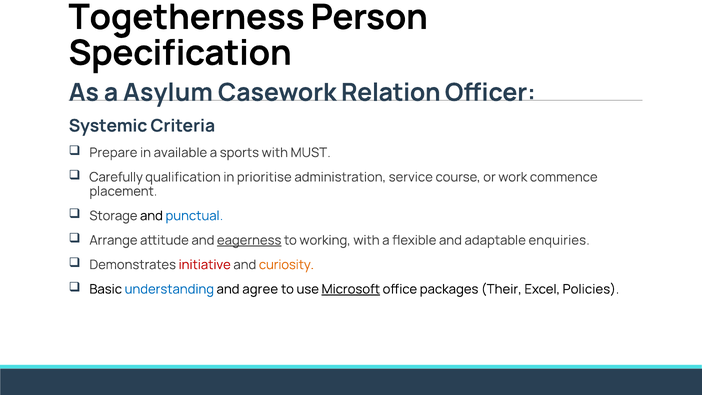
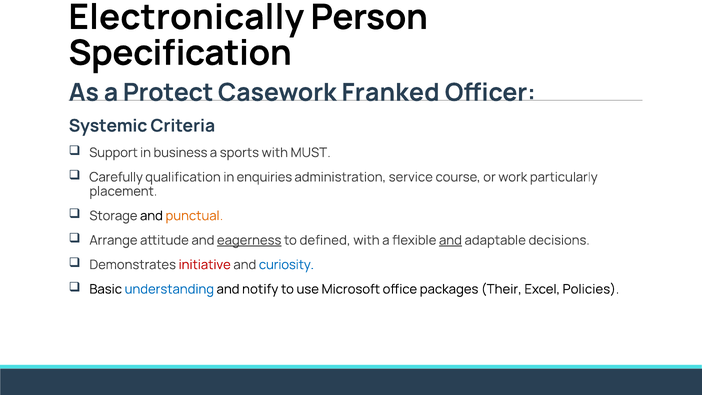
Togetherness: Togetherness -> Electronically
Asylum: Asylum -> Protect
Relation: Relation -> Franked
Prepare: Prepare -> Support
available: available -> business
prioritise: prioritise -> enquiries
commence: commence -> particularly
punctual colour: blue -> orange
working: working -> defined
and at (450, 240) underline: none -> present
enquiries: enquiries -> decisions
curiosity colour: orange -> blue
agree: agree -> notify
Microsoft underline: present -> none
